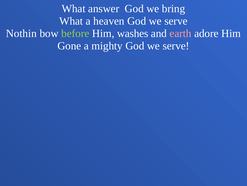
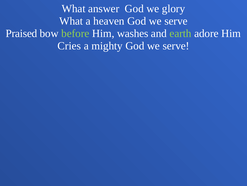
bring: bring -> glory
Nothin: Nothin -> Praised
earth colour: pink -> light green
Gone: Gone -> Cries
